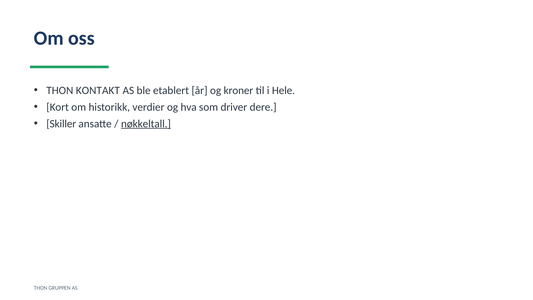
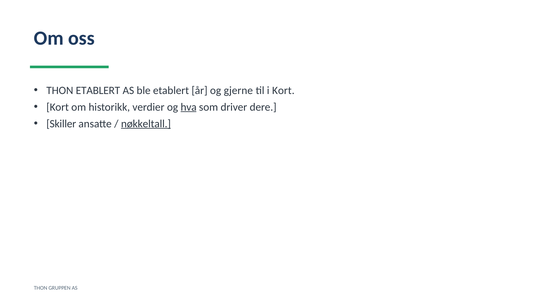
THON KONTAKT: KONTAKT -> ETABLERT
kroner: kroner -> gjerne
i Hele: Hele -> Kort
hva underline: none -> present
